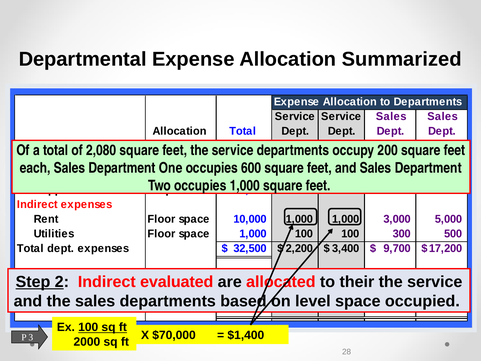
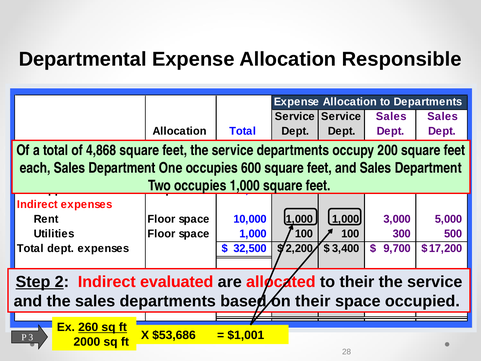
Summarized: Summarized -> Responsible
2,080: 2,080 -> 4,868
on level: level -> their
Ex 100: 100 -> 260
$70,000: $70,000 -> $53,686
$1,400: $1,400 -> $1,001
